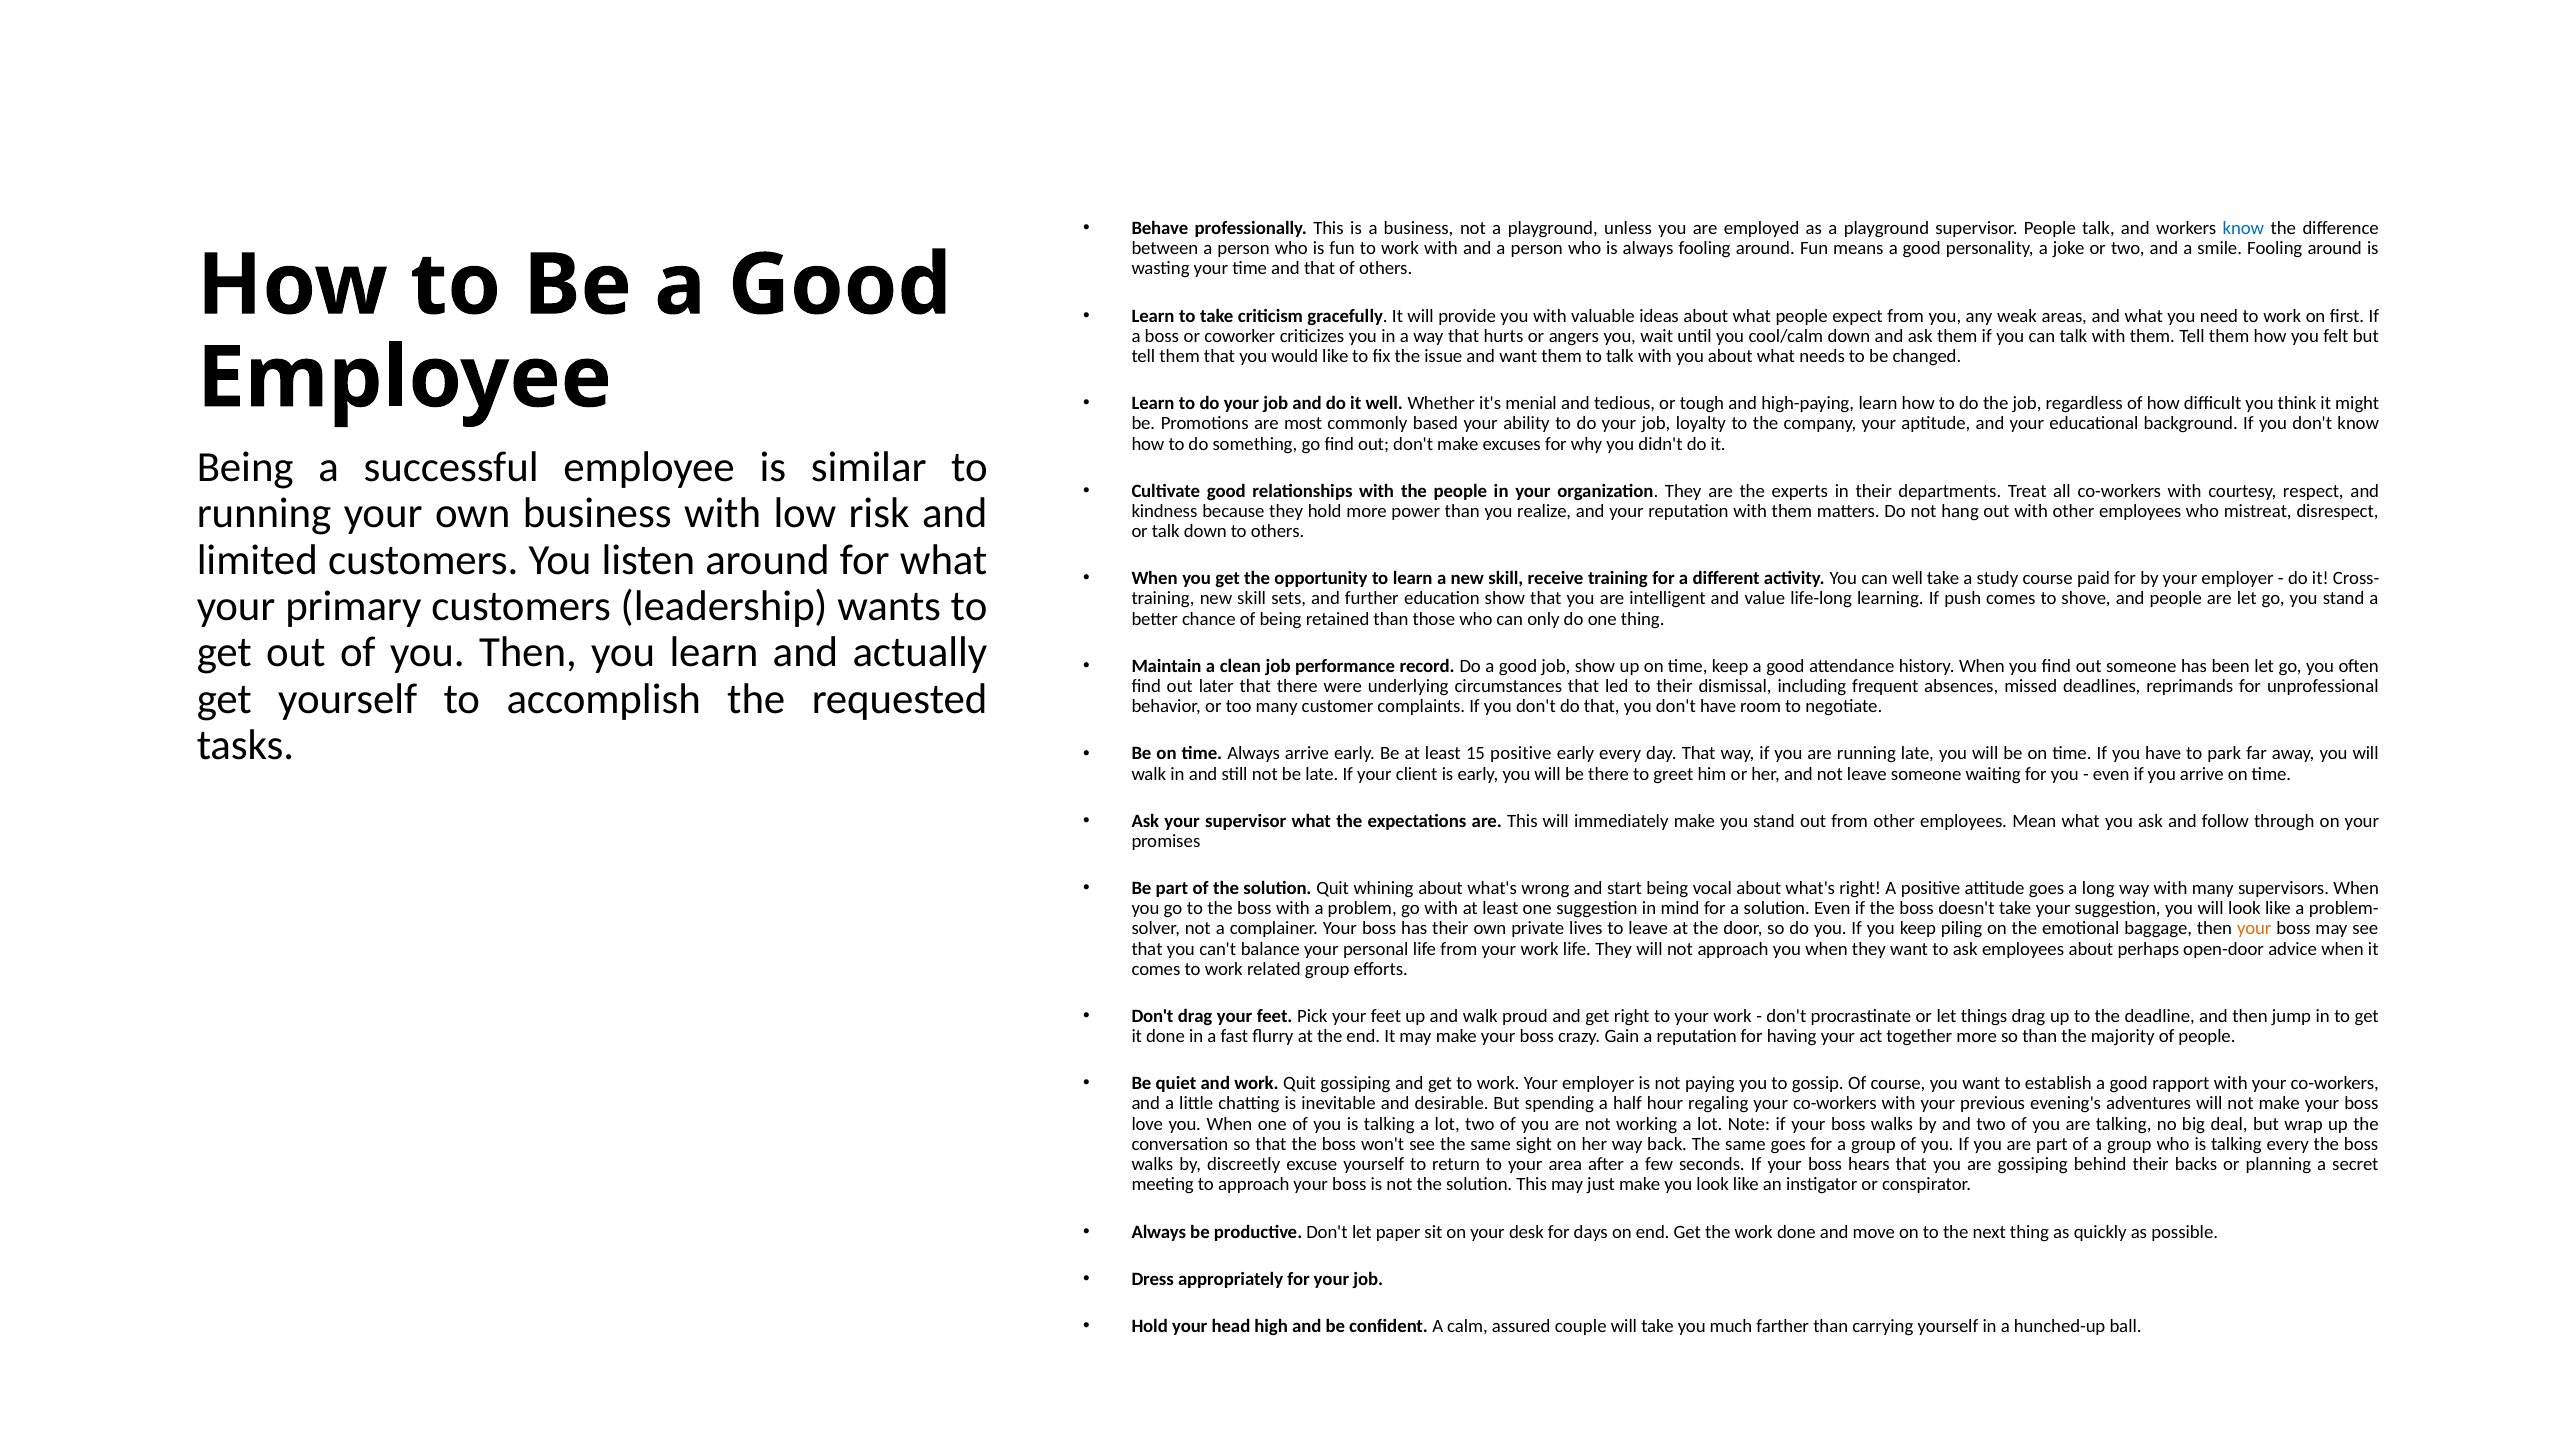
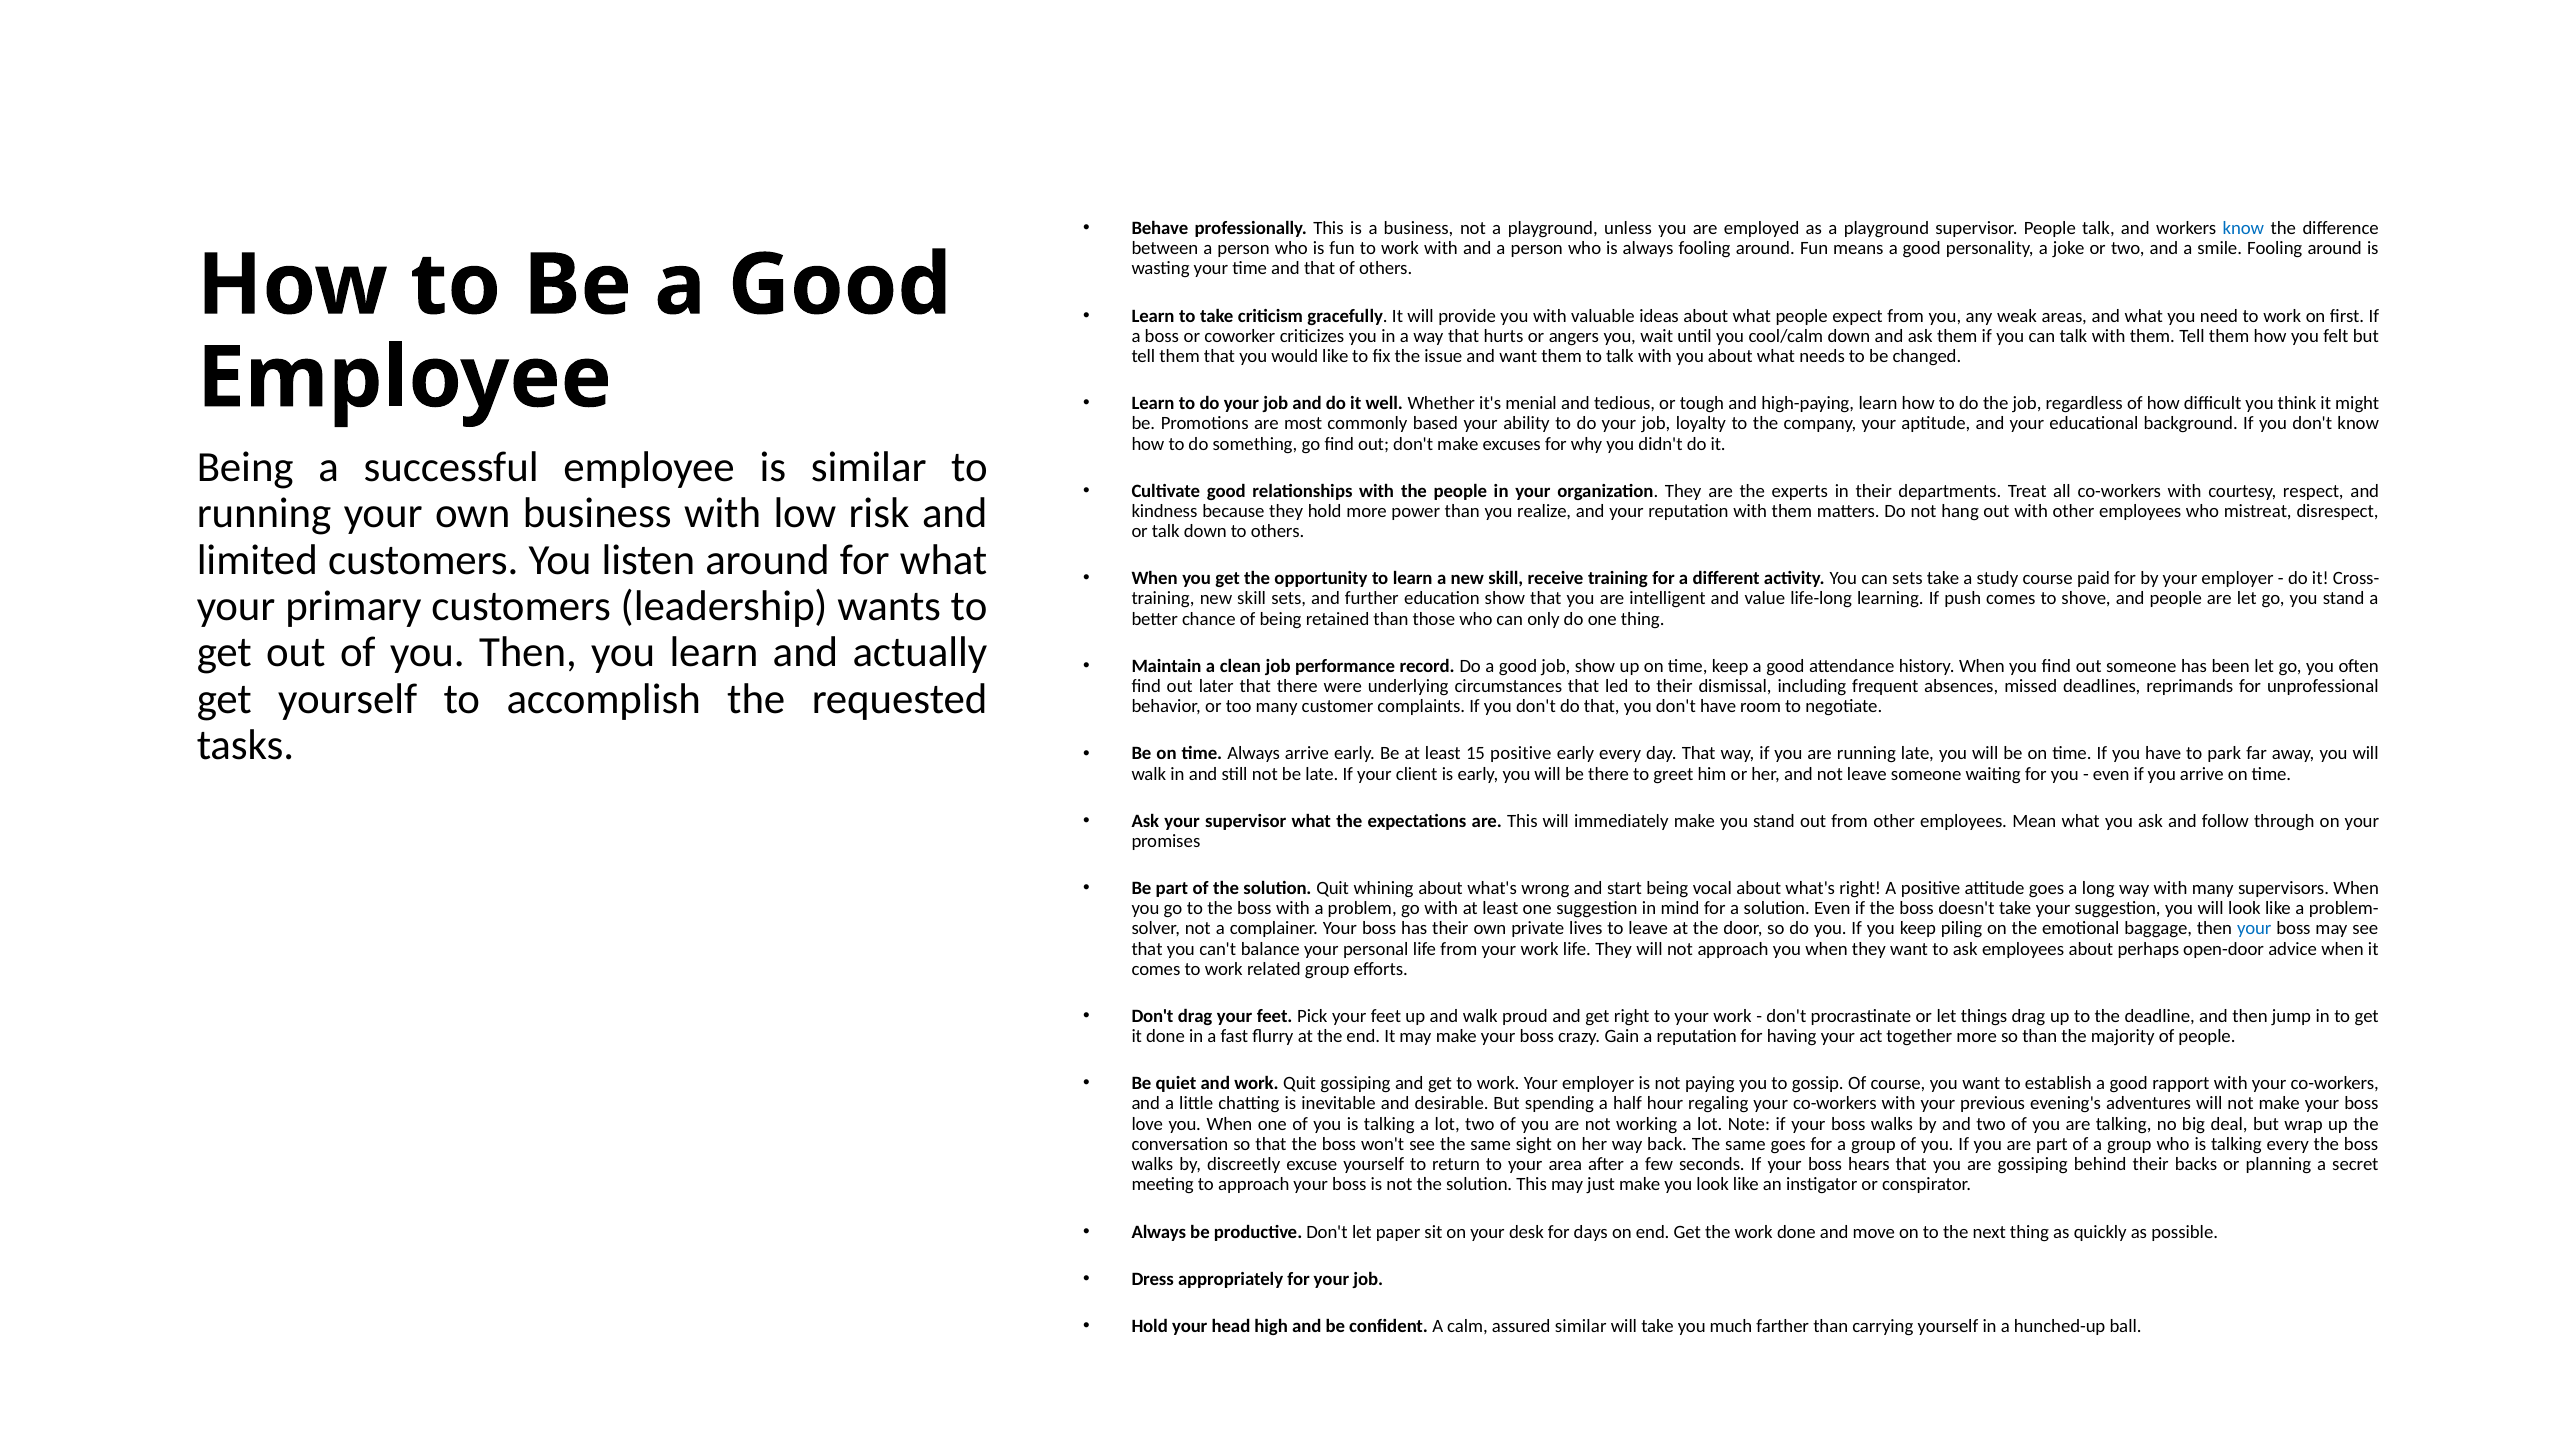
can well: well -> sets
your at (2254, 929) colour: orange -> blue
assured couple: couple -> similar
